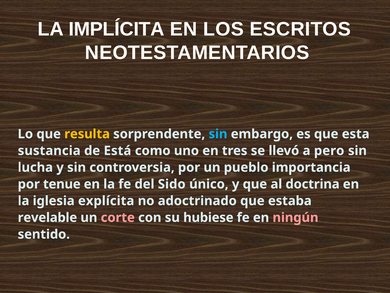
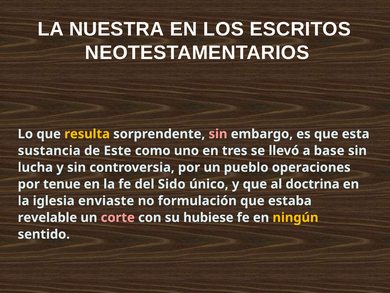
IMPLÍCITA: IMPLÍCITA -> NUESTRA
sin at (218, 134) colour: light blue -> pink
Está: Está -> Este
pero: pero -> base
importancia: importancia -> operaciones
explícita: explícita -> enviaste
adoctrinado: adoctrinado -> formulación
ningún colour: pink -> yellow
